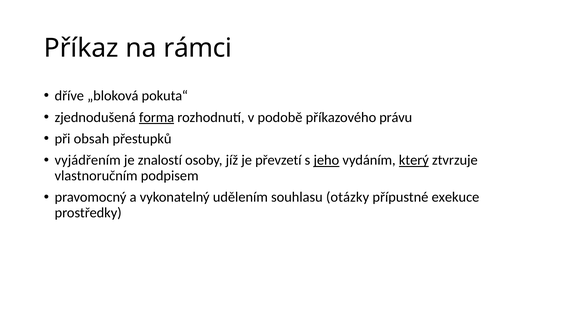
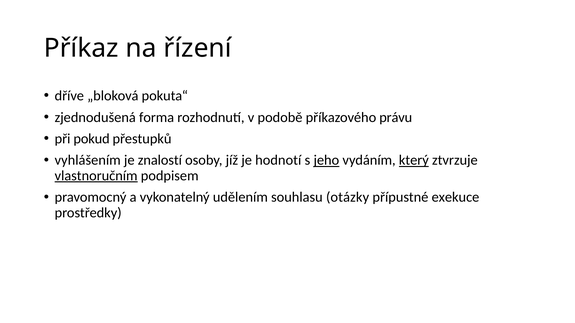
rámci: rámci -> řízení
forma underline: present -> none
obsah: obsah -> pokud
vyjádřením: vyjádřením -> vyhlášením
převzetí: převzetí -> hodnotí
vlastnoručním underline: none -> present
